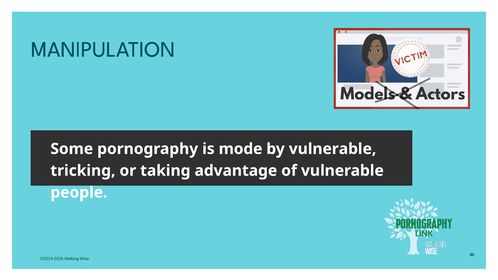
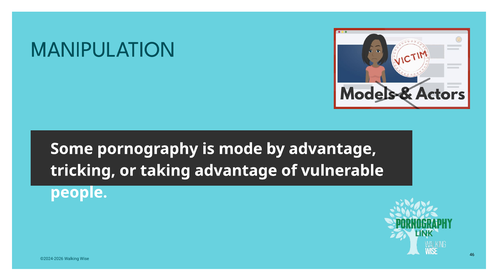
by vulnerable: vulnerable -> advantage
